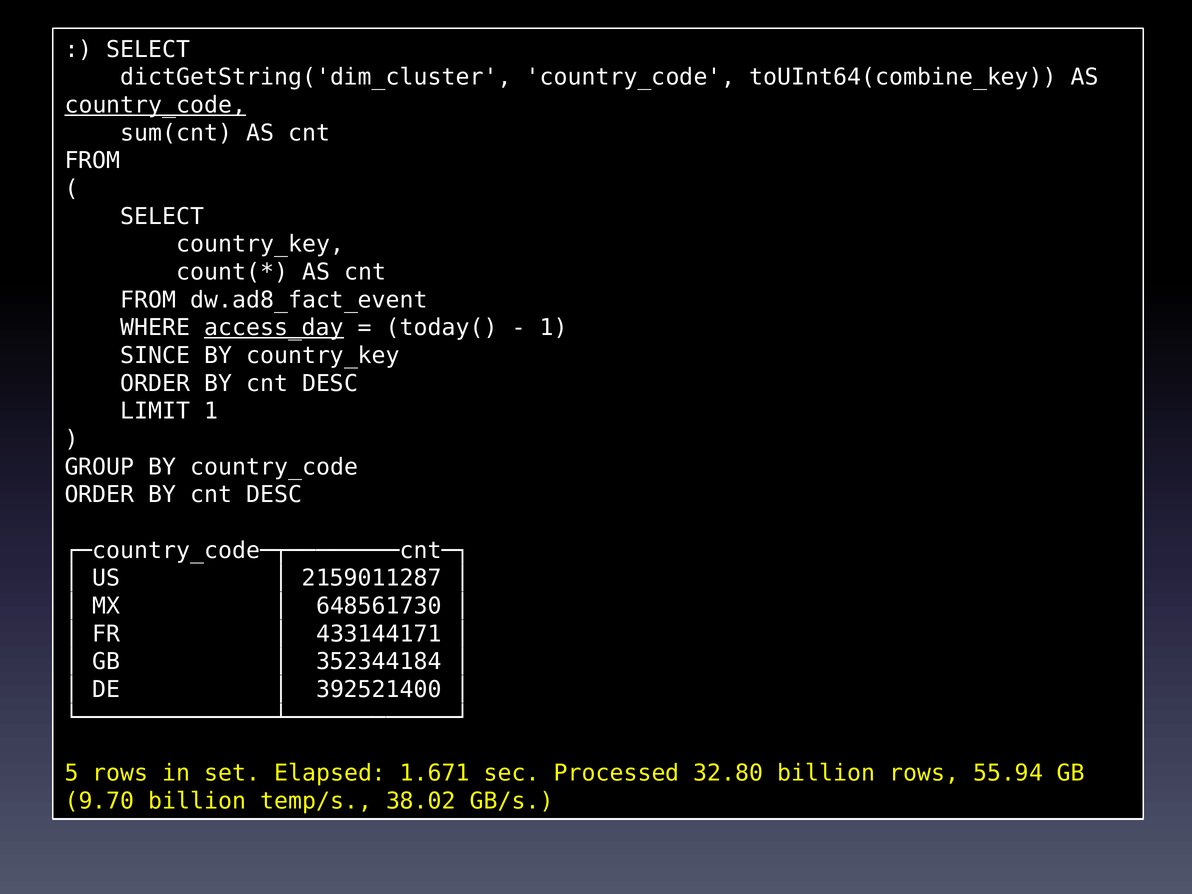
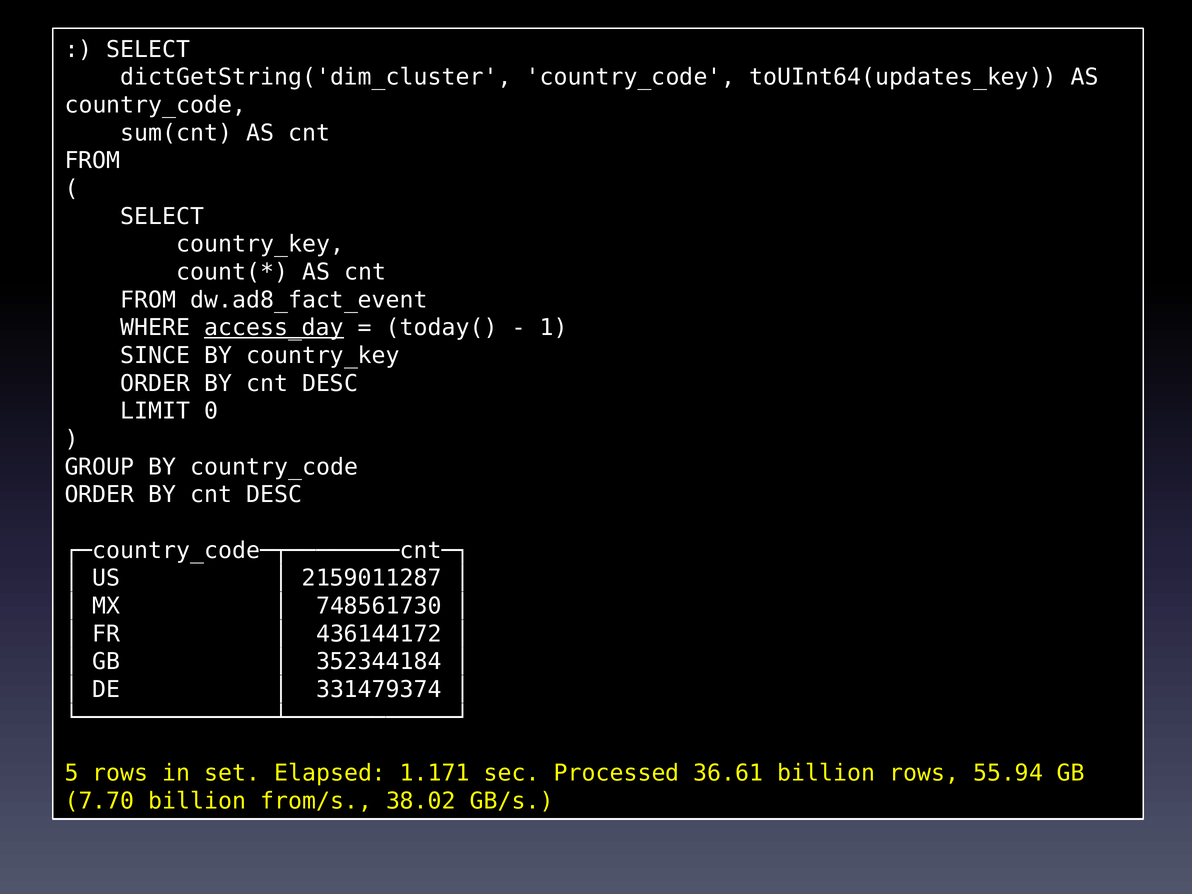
toUInt64(combine_key: toUInt64(combine_key -> toUInt64(updates_key
country_code at (155, 105) underline: present -> none
LIMIT 1: 1 -> 0
648561730: 648561730 -> 748561730
433144171: 433144171 -> 436144172
392521400: 392521400 -> 331479374
1.671: 1.671 -> 1.171
32.80: 32.80 -> 36.61
9.70: 9.70 -> 7.70
temp/s: temp/s -> from/s
